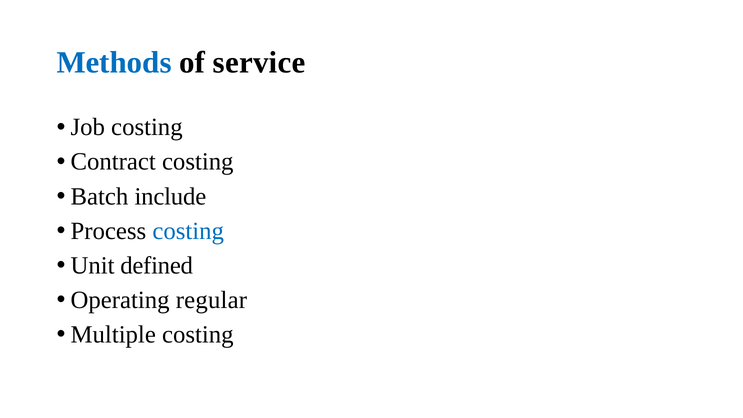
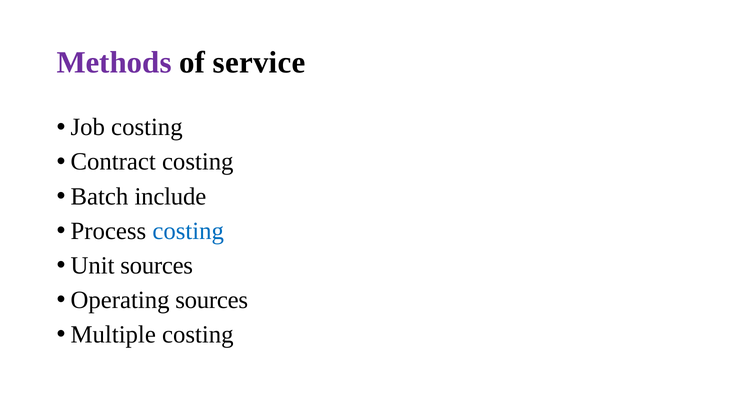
Methods colour: blue -> purple
Unit defined: defined -> sources
Operating regular: regular -> sources
